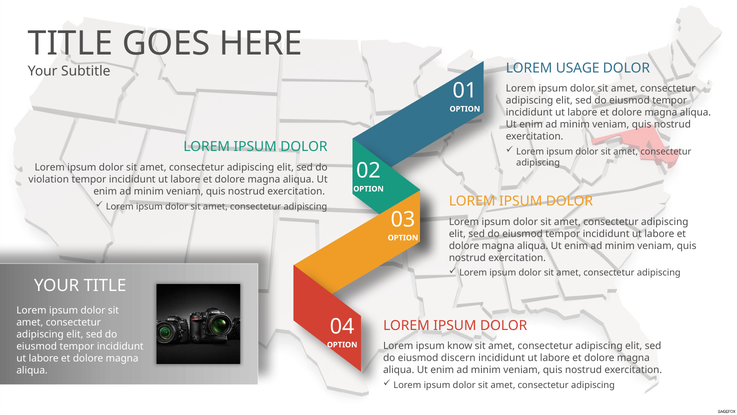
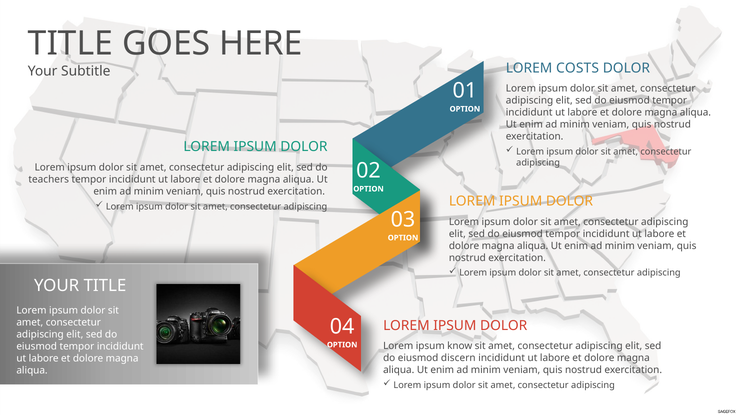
USAGE: USAGE -> COSTS
violation: violation -> teachers
